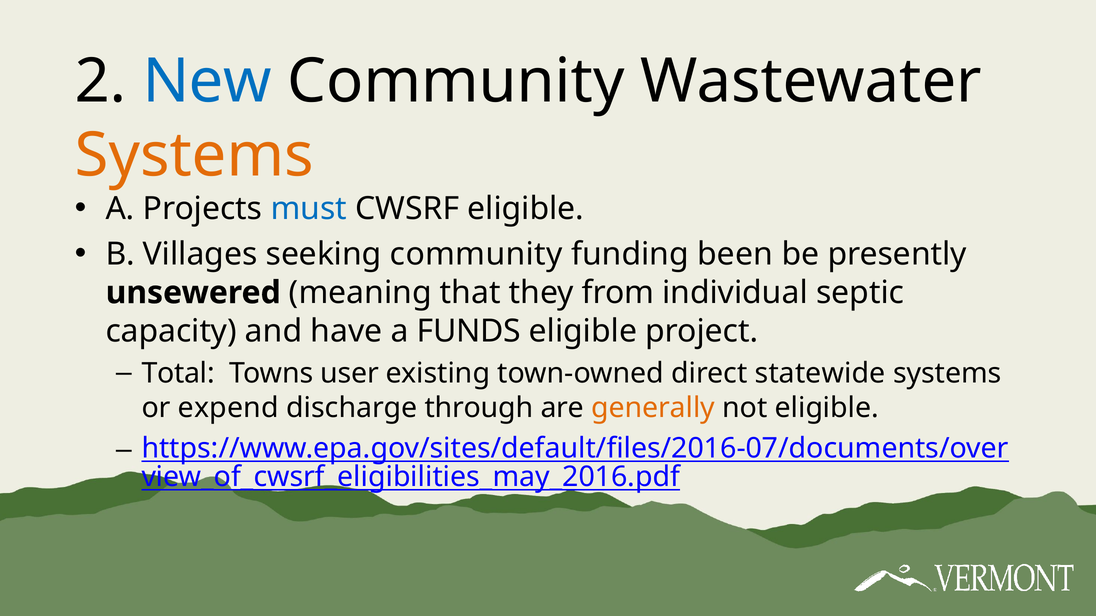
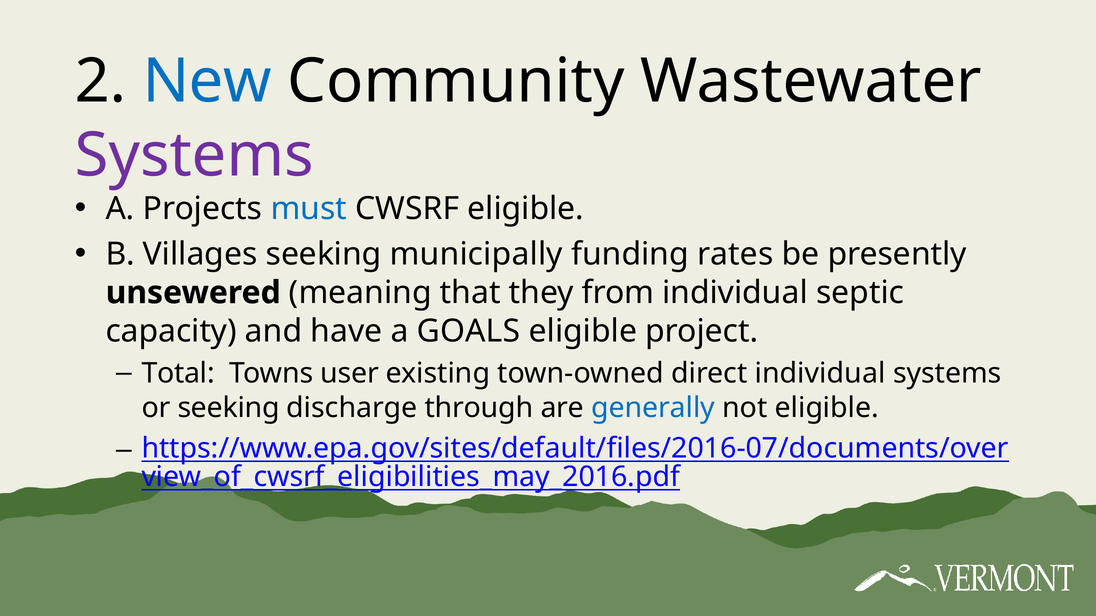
Systems at (194, 156) colour: orange -> purple
seeking community: community -> municipally
been: been -> rates
FUNDS: FUNDS -> GOALS
direct statewide: statewide -> individual
or expend: expend -> seeking
generally colour: orange -> blue
